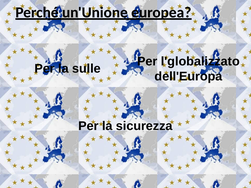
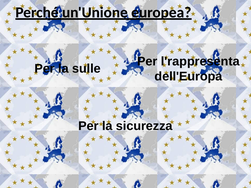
l'globalizzato: l'globalizzato -> l'rappresenta
